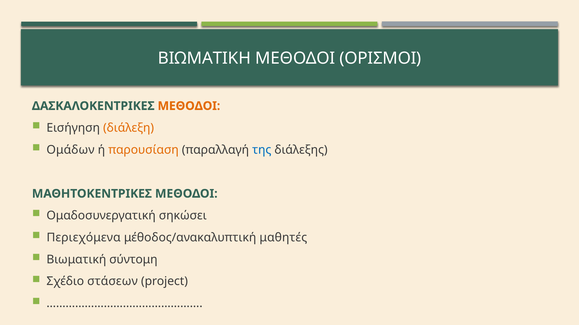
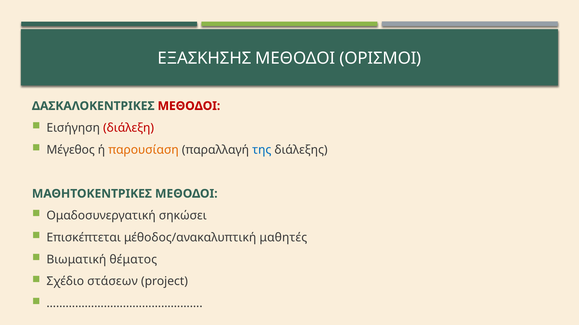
ΒΙΩΜΑΤΙΚΗ: ΒΙΩΜΑΤΙΚΗ -> ΕΞΑΣΚΗΣΗΣ
ΜΕΘΟΔΟΙ at (189, 106) colour: orange -> red
διάλεξη colour: orange -> red
Ομάδων: Ομάδων -> Μέγεθος
Περιεχόμενα: Περιεχόμενα -> Επισκέπτεται
σύντομη: σύντομη -> θέματος
